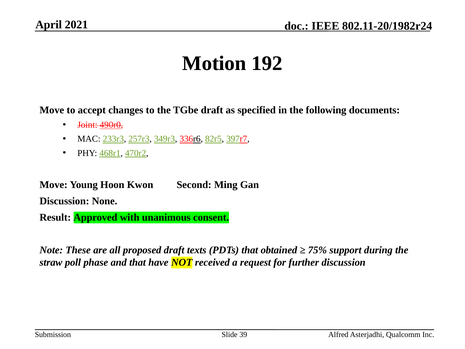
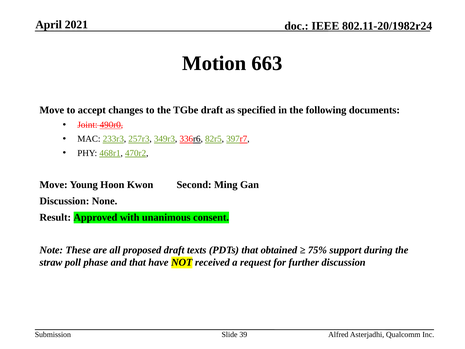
192: 192 -> 663
